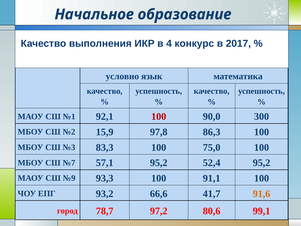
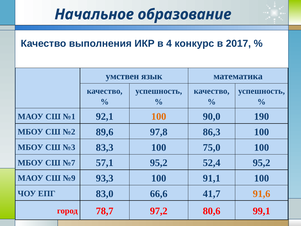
условно: условно -> умствен
100 at (159, 117) colour: red -> orange
300: 300 -> 190
15,9: 15,9 -> 89,6
93,2: 93,2 -> 83,0
